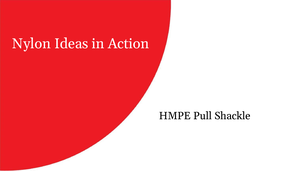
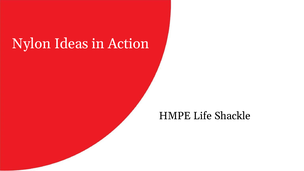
Pull: Pull -> Life
